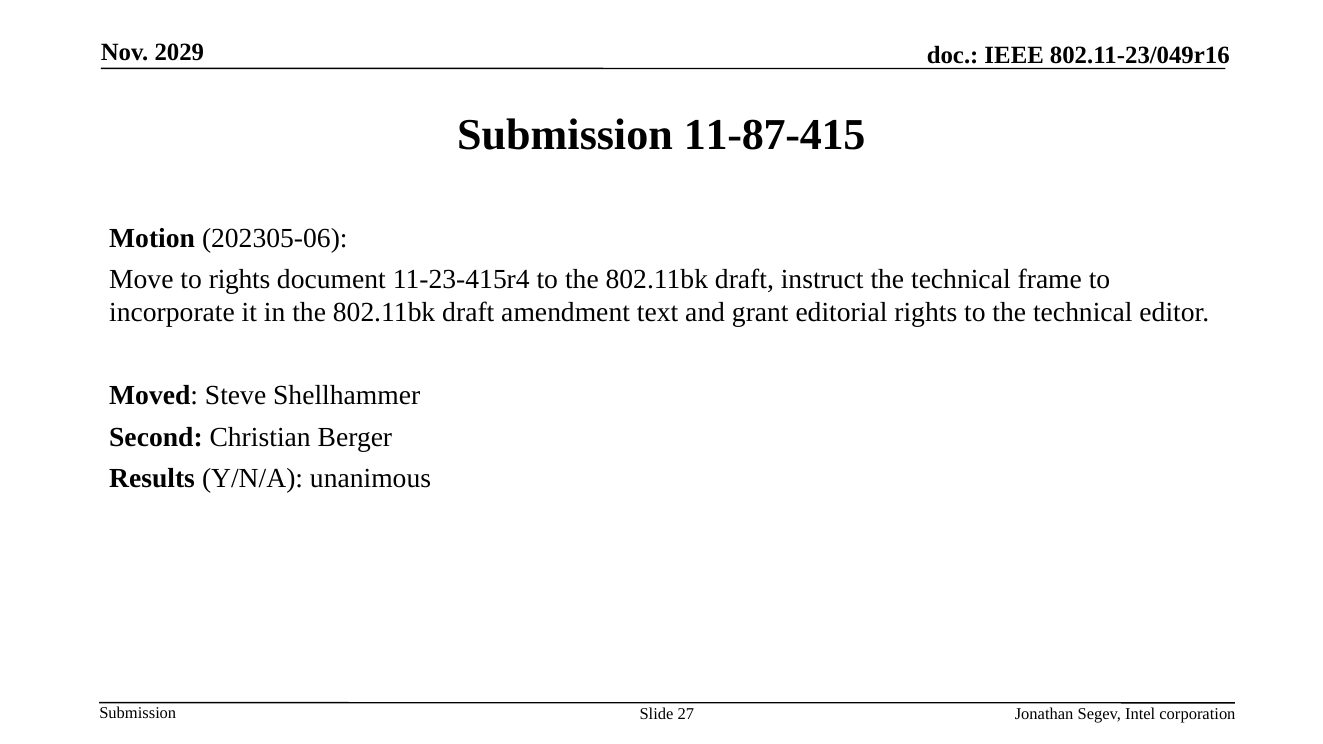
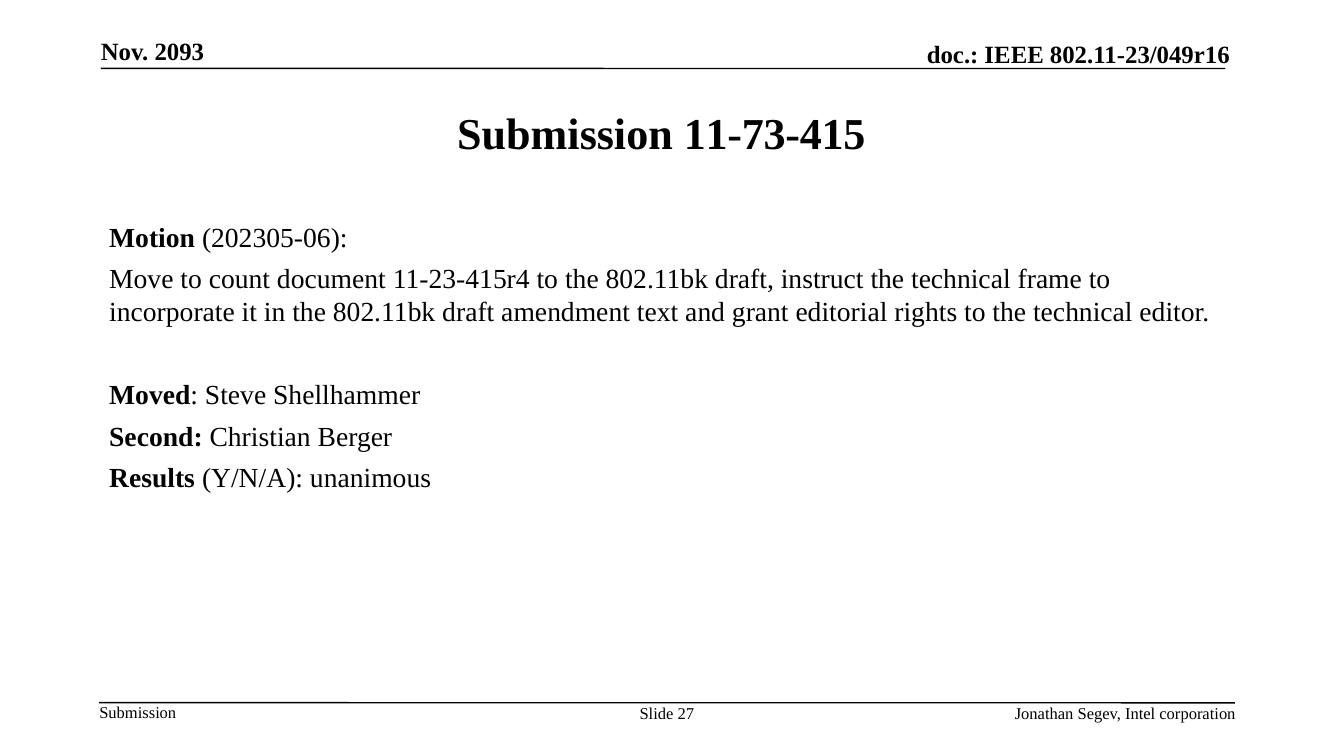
2029: 2029 -> 2093
11-87-415: 11-87-415 -> 11-73-415
to rights: rights -> count
